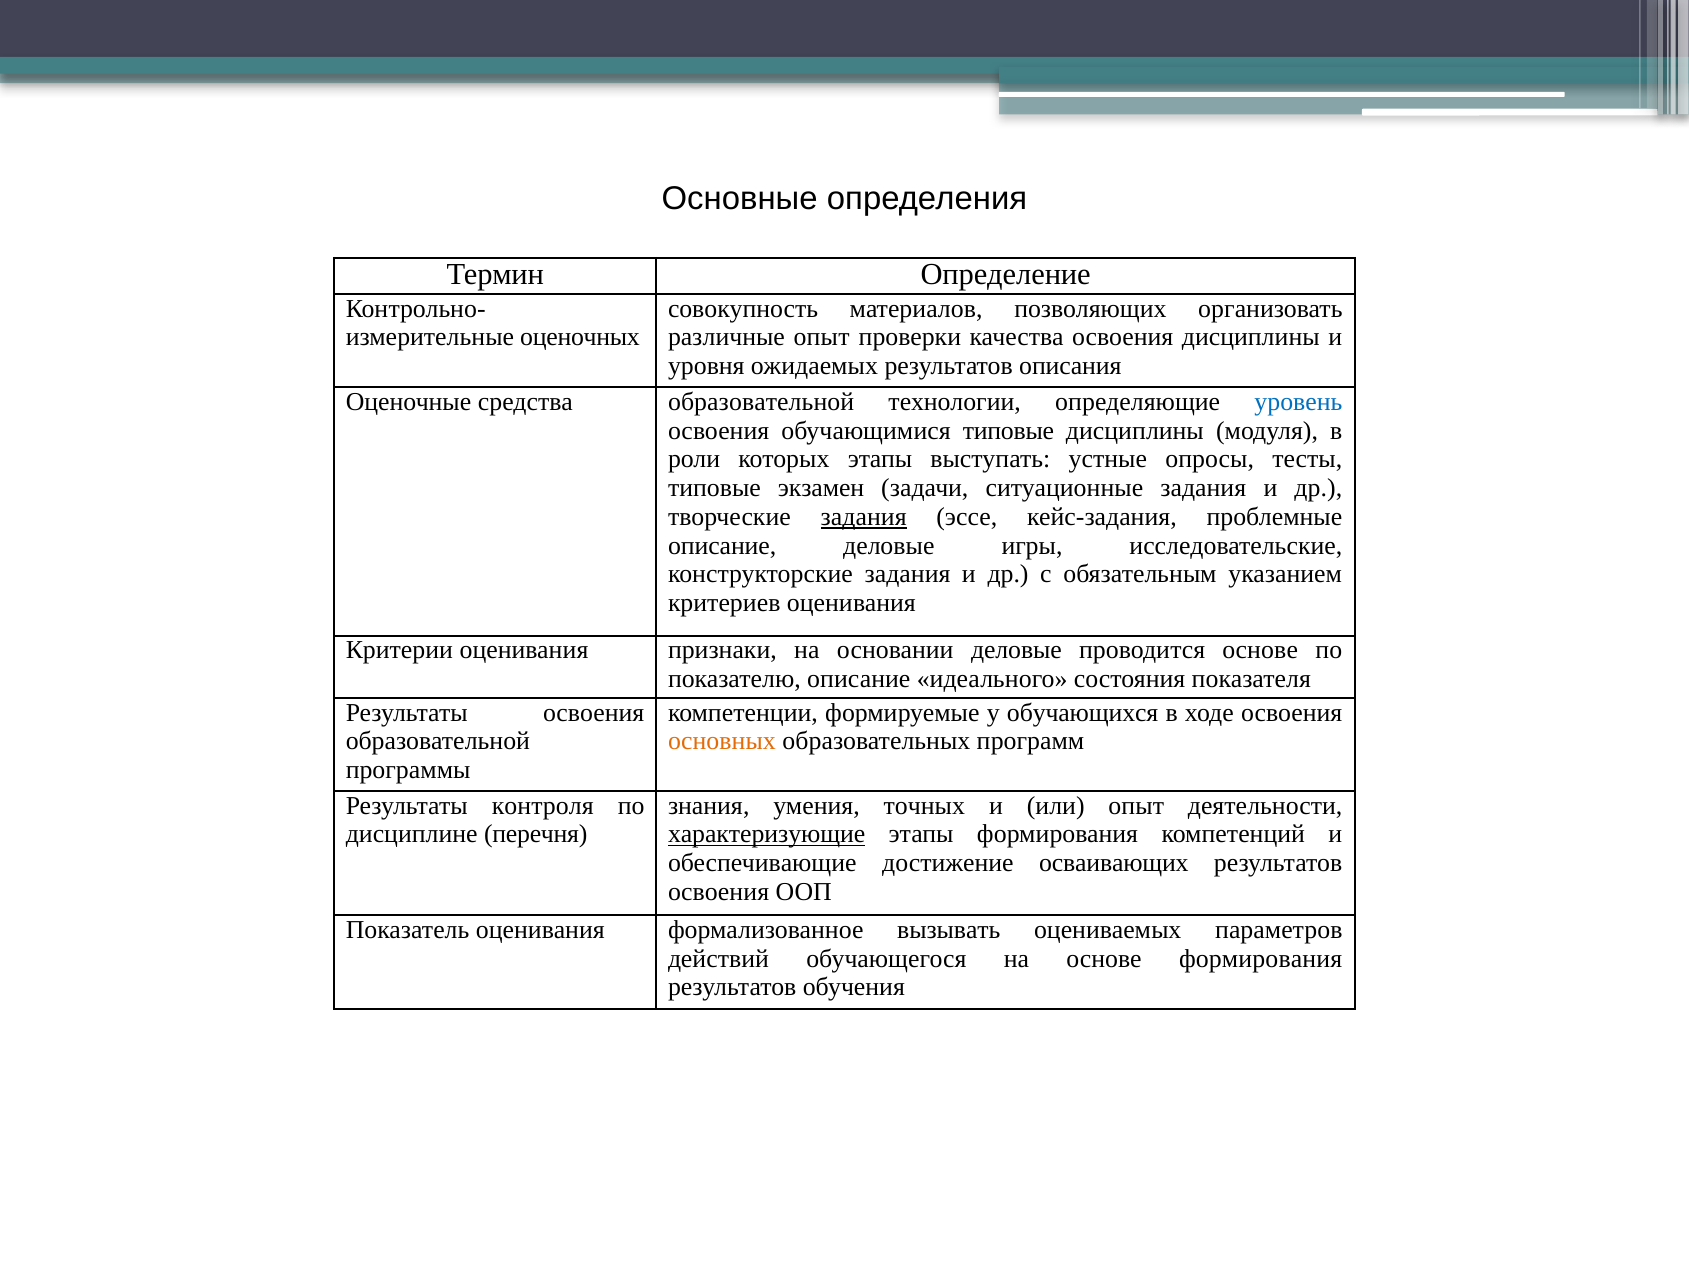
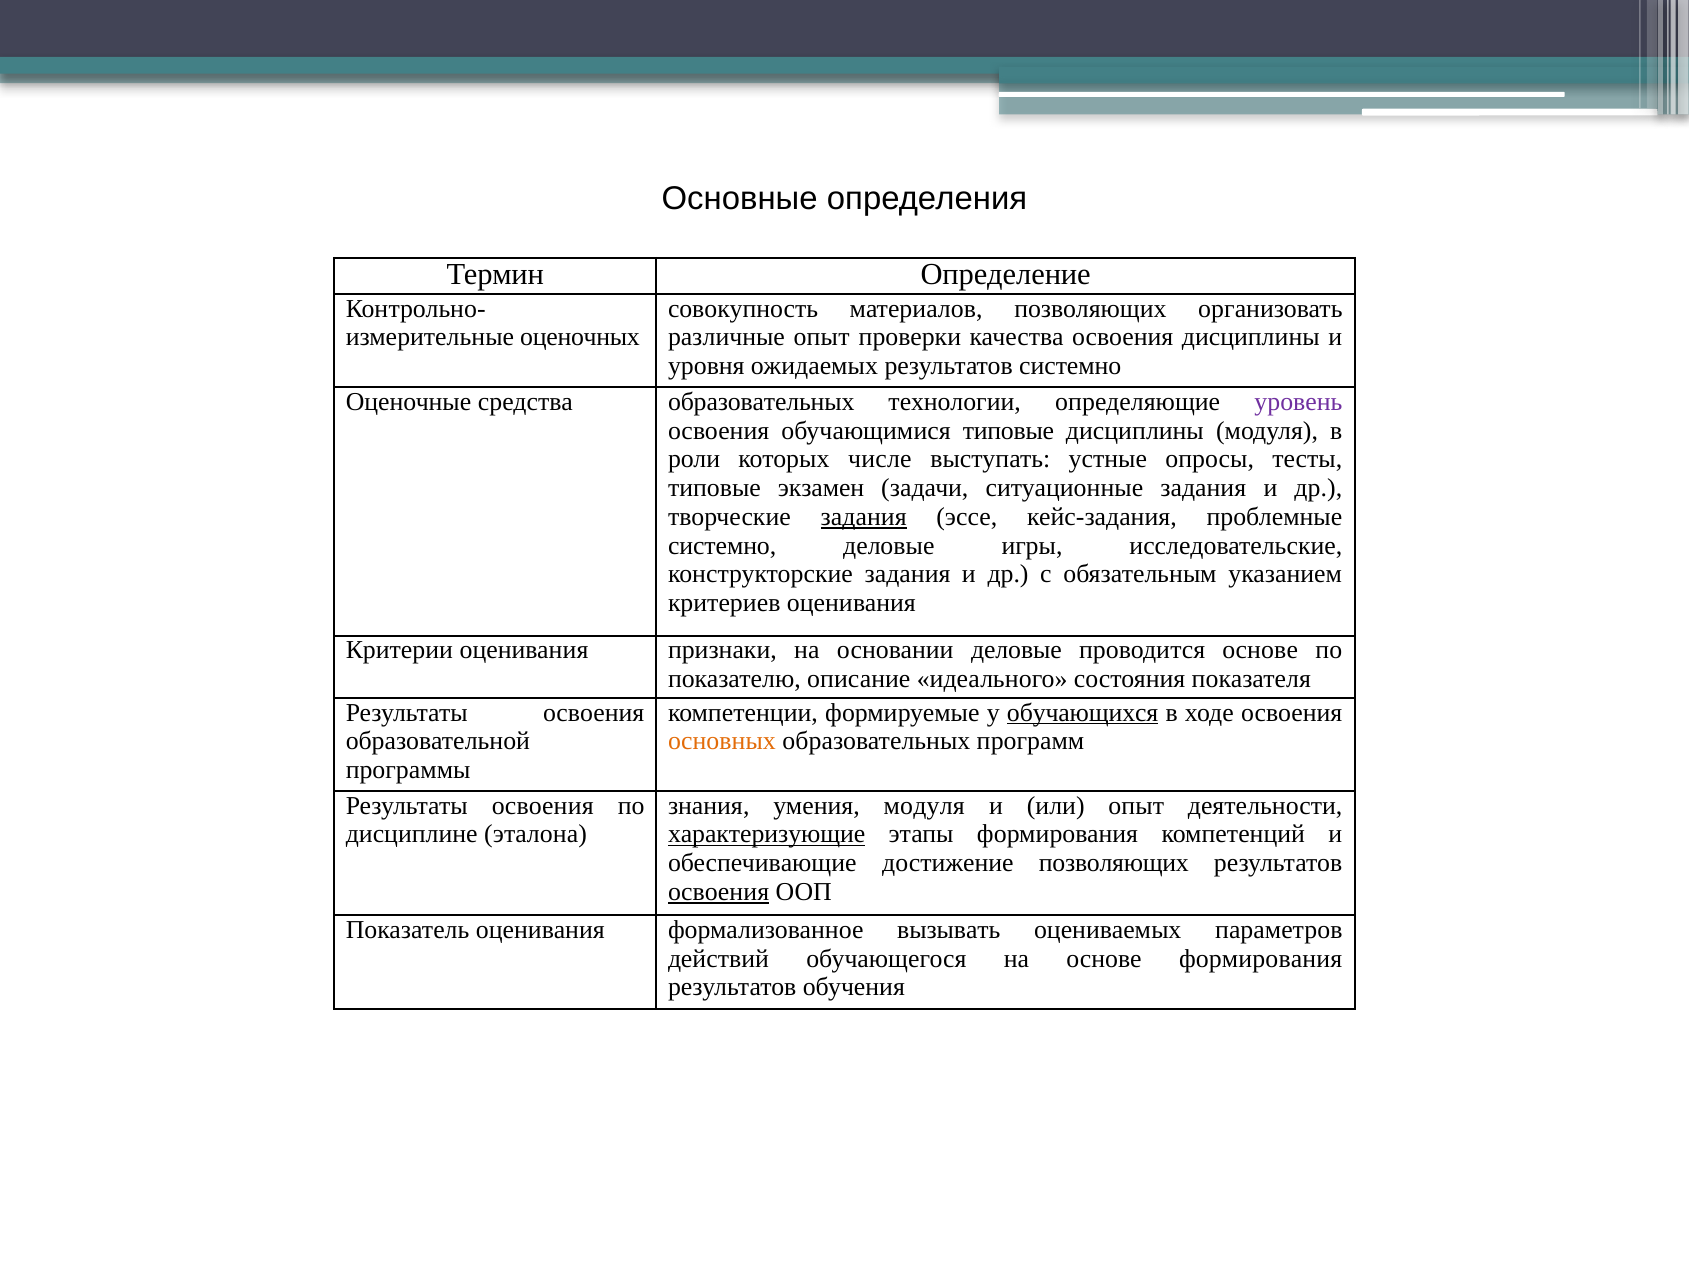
результатов описания: описания -> системно
средства образовательной: образовательной -> образовательных
уровень colour: blue -> purple
которых этапы: этапы -> числе
описание at (722, 545): описание -> системно
обучающихся underline: none -> present
контроля at (543, 806): контроля -> освоения
умения точных: точных -> модуля
перечня: перечня -> эталона
достижение осваивающих: осваивающих -> позволяющих
освоения at (719, 892) underline: none -> present
